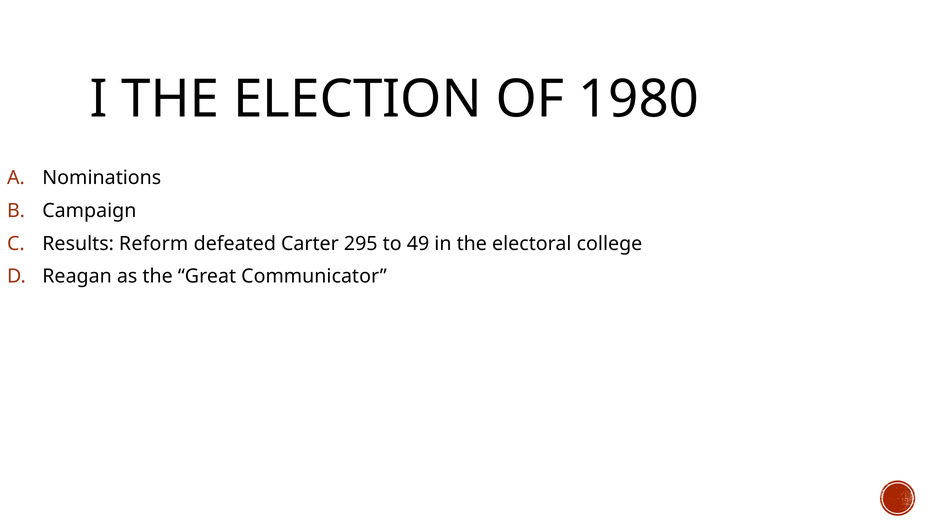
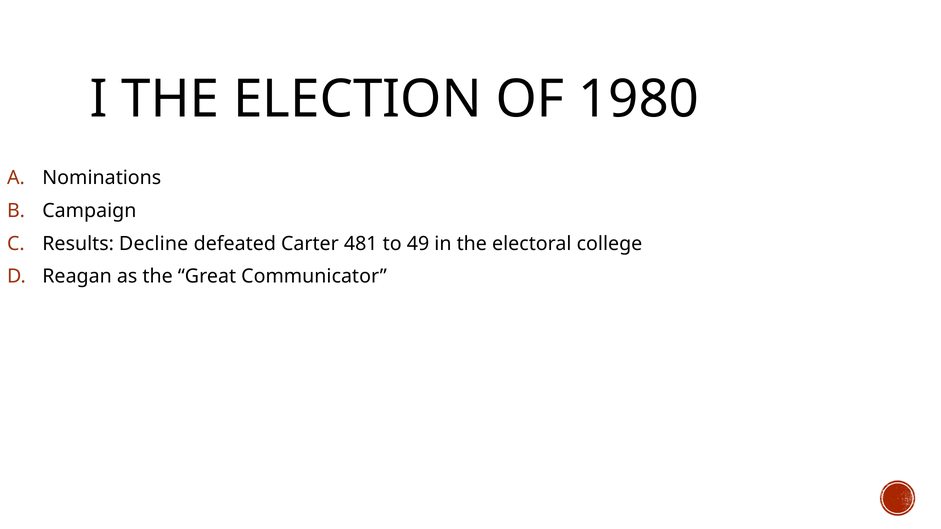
Reform: Reform -> Decline
295: 295 -> 481
